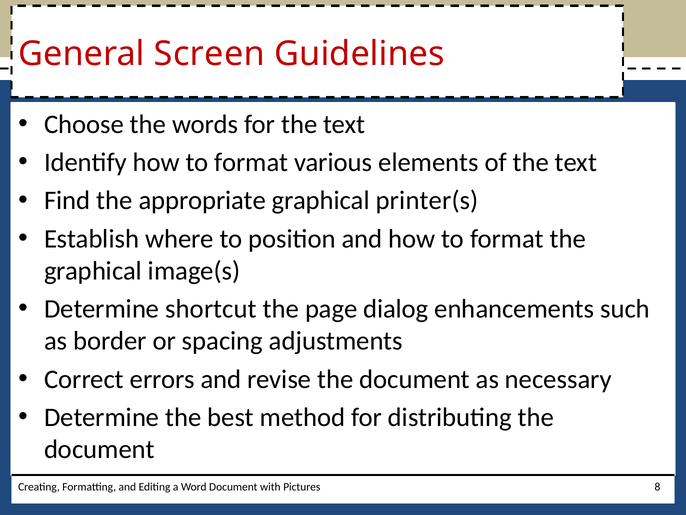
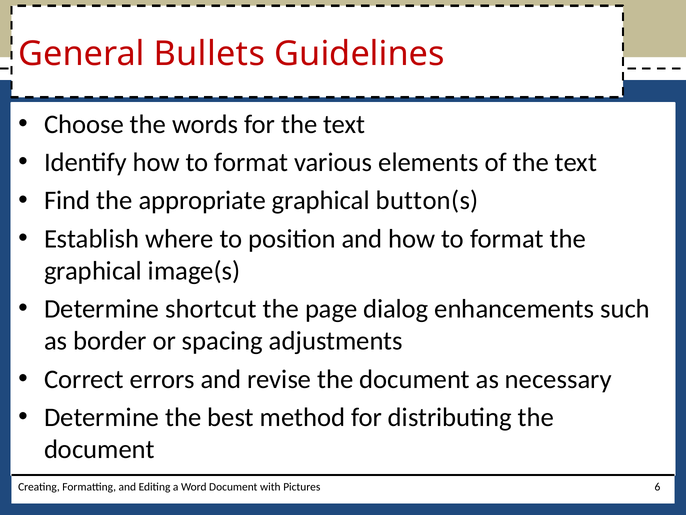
Screen: Screen -> Bullets
printer(s: printer(s -> button(s
8: 8 -> 6
